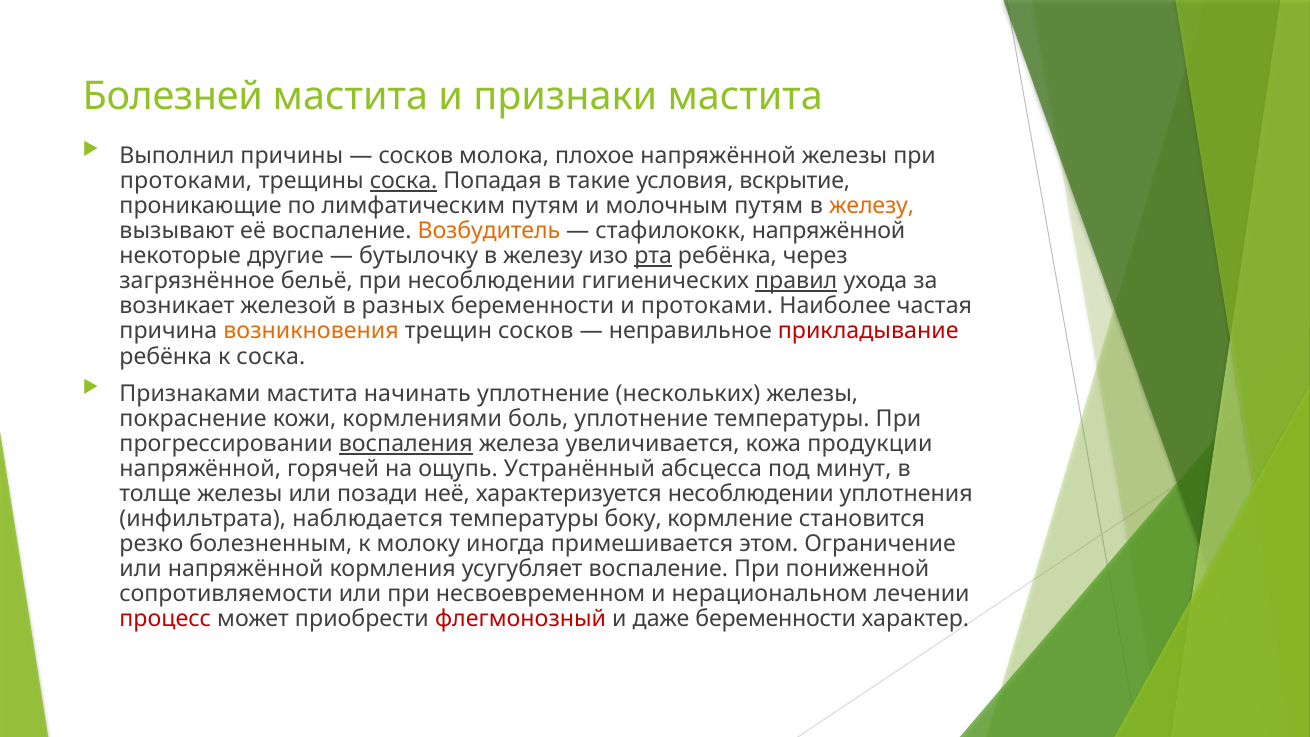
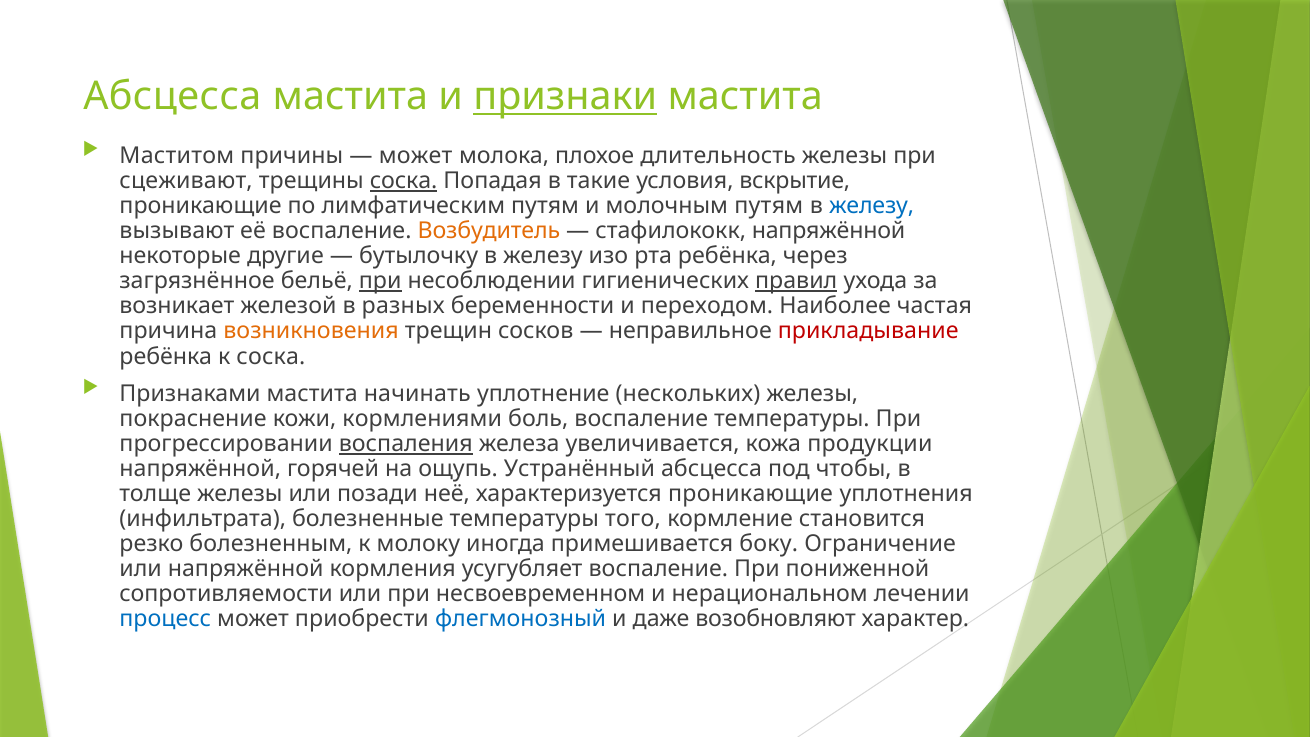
Болезней at (173, 97): Болезней -> Абсцесса
признаки underline: none -> present
Выполнил: Выполнил -> Маститом
сосков at (416, 156): сосков -> может
плохое напряжённой: напряжённой -> длительность
протоками at (186, 181): протоками -> сцеживают
железу at (872, 206) colour: orange -> blue
рта underline: present -> none
при at (380, 281) underline: none -> present
и протоками: протоками -> переходом
боль уплотнение: уплотнение -> воспаление
минут: минут -> чтобы
характеризуется несоблюдении: несоблюдении -> проникающие
наблюдается: наблюдается -> болезненные
боку: боку -> того
этом: этом -> боку
процесс colour: red -> blue
флегмонозный colour: red -> blue
даже беременности: беременности -> возобновляют
